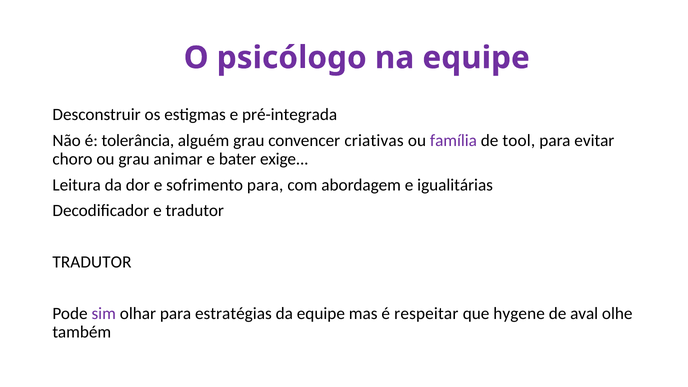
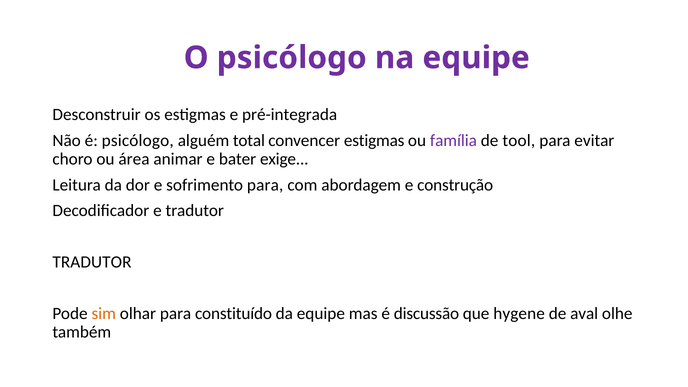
é tolerância: tolerância -> psicólogo
alguém grau: grau -> total
convencer criativas: criativas -> estigmas
ou grau: grau -> área
igualitárias: igualitárias -> construção
sim colour: purple -> orange
estratégias: estratégias -> constituído
respeitar: respeitar -> discussão
